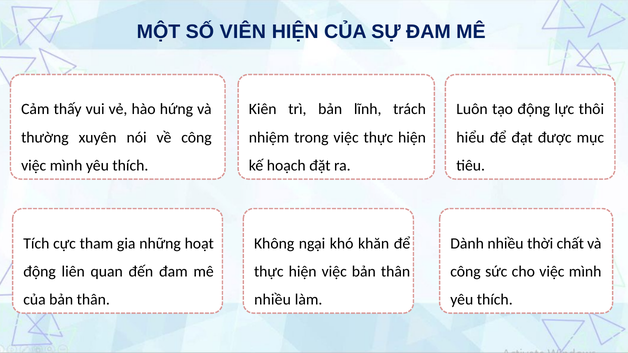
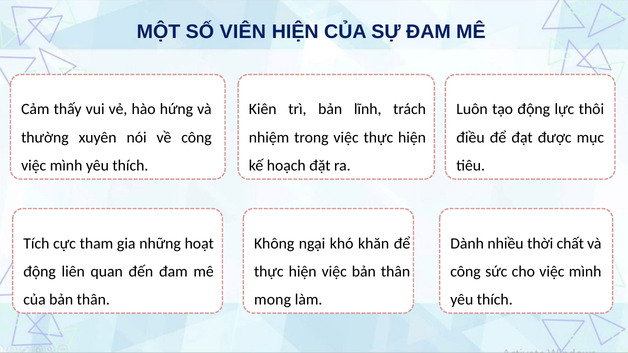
hiểu: hiểu -> điều
nhiều at (273, 300): nhiều -> mong
